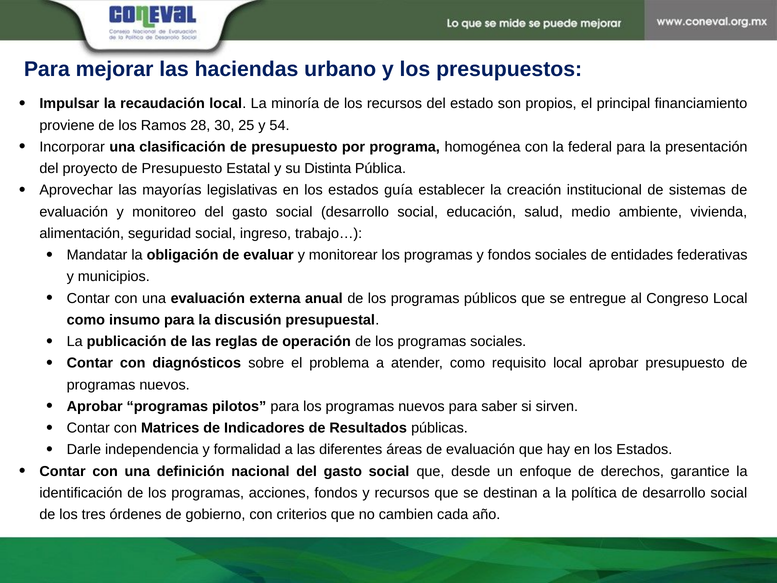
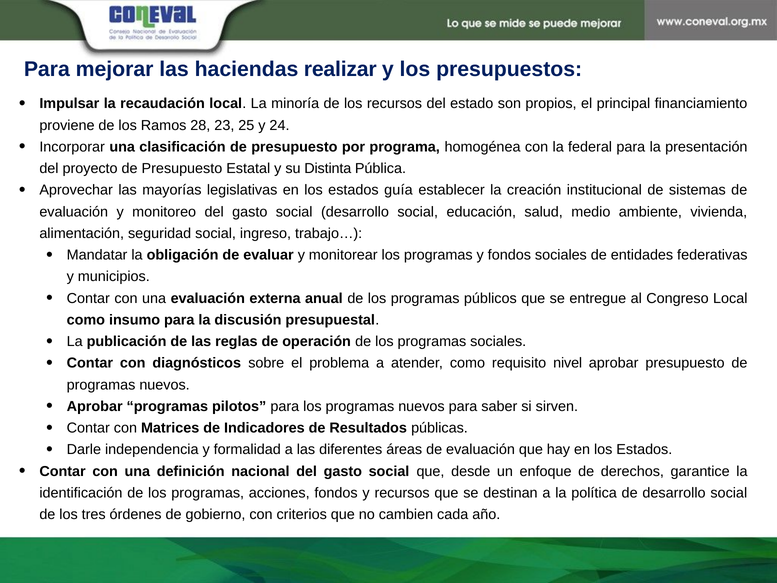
urbano: urbano -> realizar
30: 30 -> 23
54: 54 -> 24
requisito local: local -> nivel
